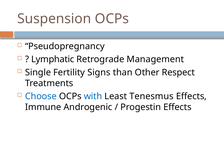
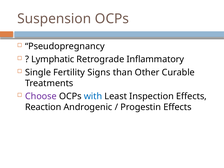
Management: Management -> Inflammatory
Respect: Respect -> Curable
Choose colour: blue -> purple
Tenesmus: Tenesmus -> Inspection
Immune: Immune -> Reaction
